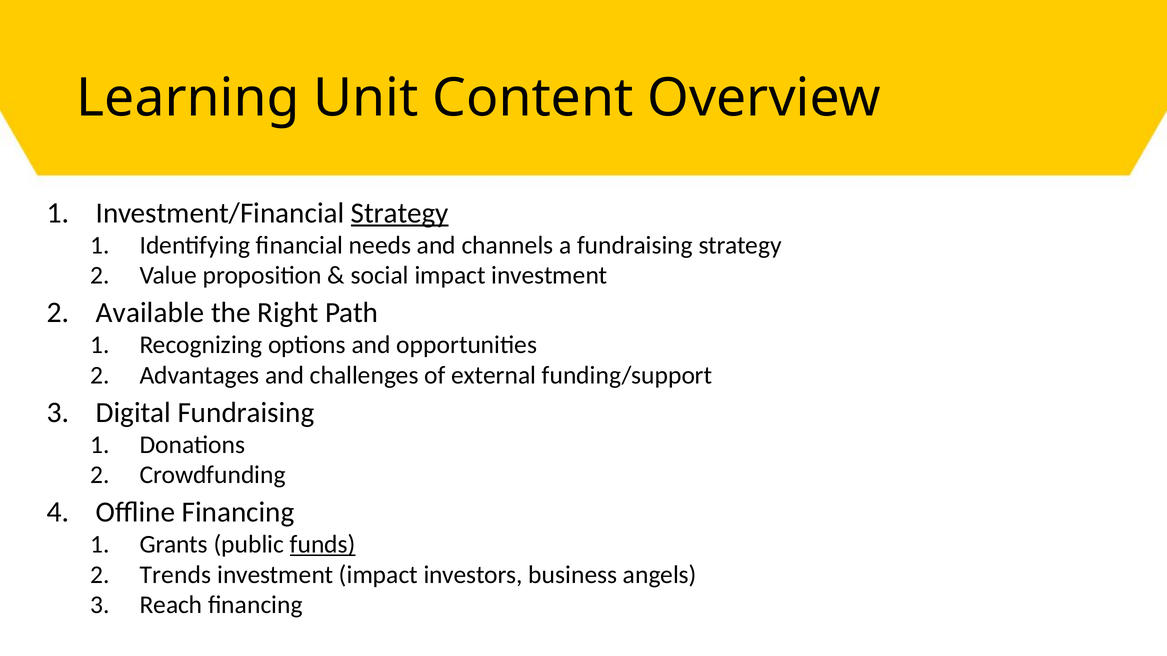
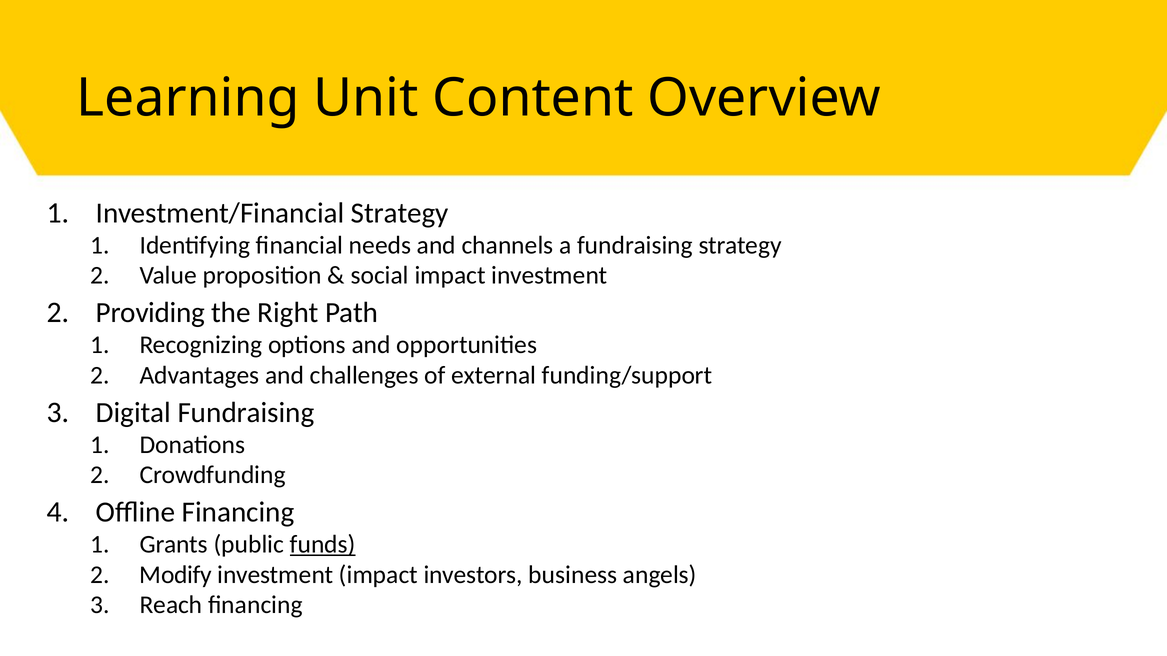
Strategy at (400, 213) underline: present -> none
Available: Available -> Providing
Trends: Trends -> Modify
